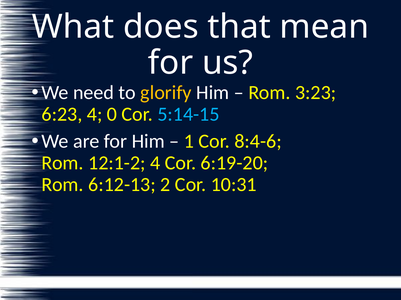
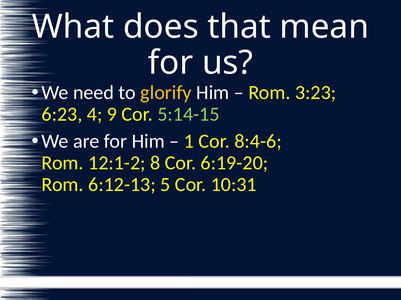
0: 0 -> 9
5:14-15 colour: light blue -> light green
12:1-2 4: 4 -> 8
2: 2 -> 5
